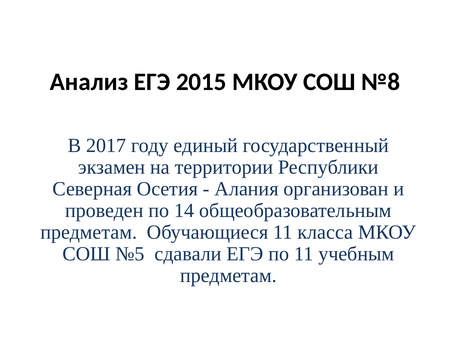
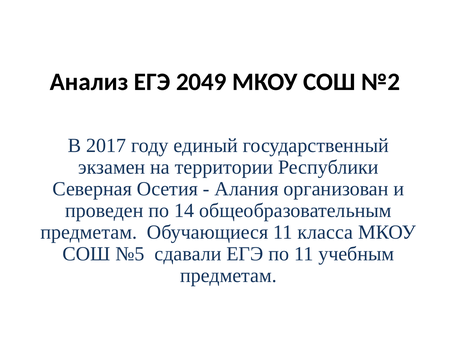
2015: 2015 -> 2049
№8: №8 -> №2
